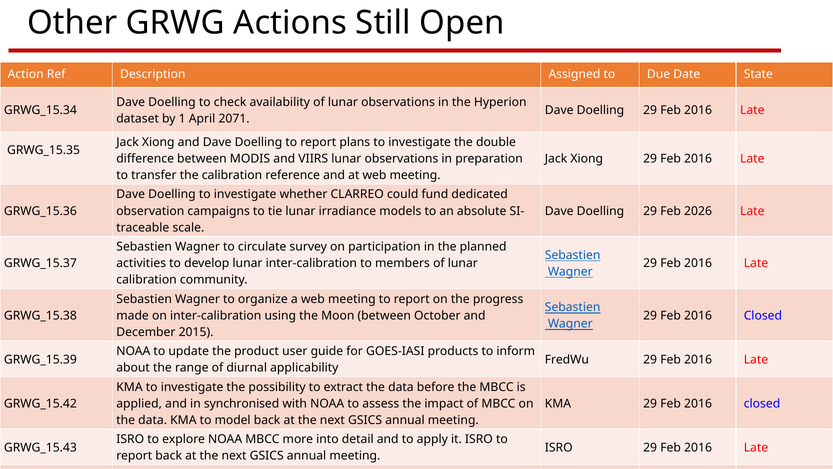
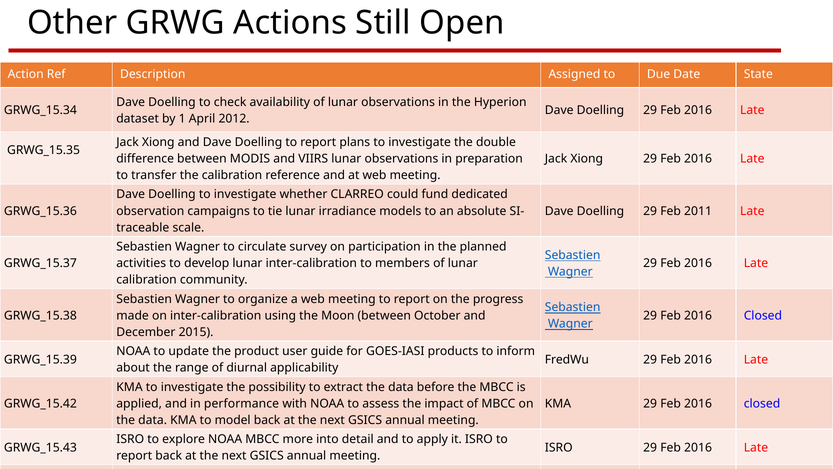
2071: 2071 -> 2012
2026: 2026 -> 2011
synchronised: synchronised -> performance
